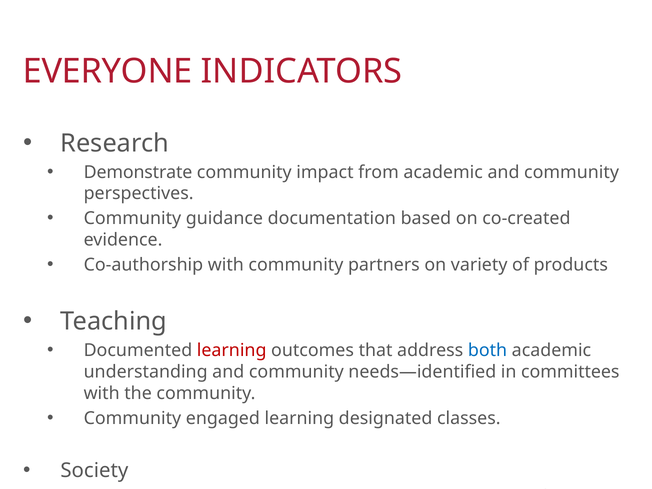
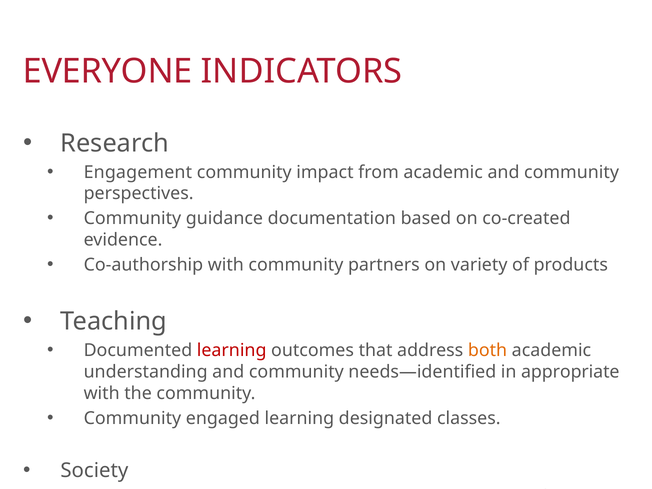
Demonstrate: Demonstrate -> Engagement
both colour: blue -> orange
in committees: committees -> appropriate
